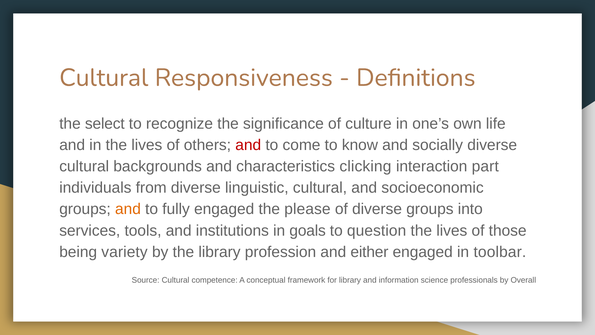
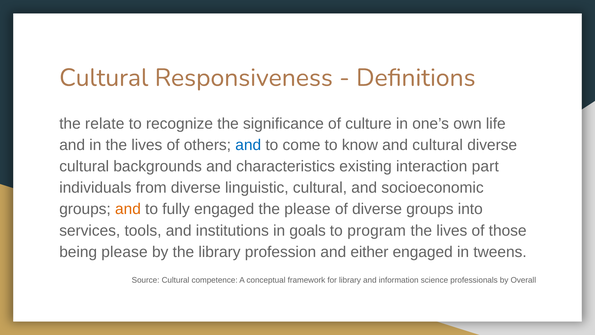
select: select -> relate
and at (248, 145) colour: red -> blue
and socially: socially -> cultural
clicking: clicking -> existing
question: question -> program
being variety: variety -> please
toolbar: toolbar -> tweens
